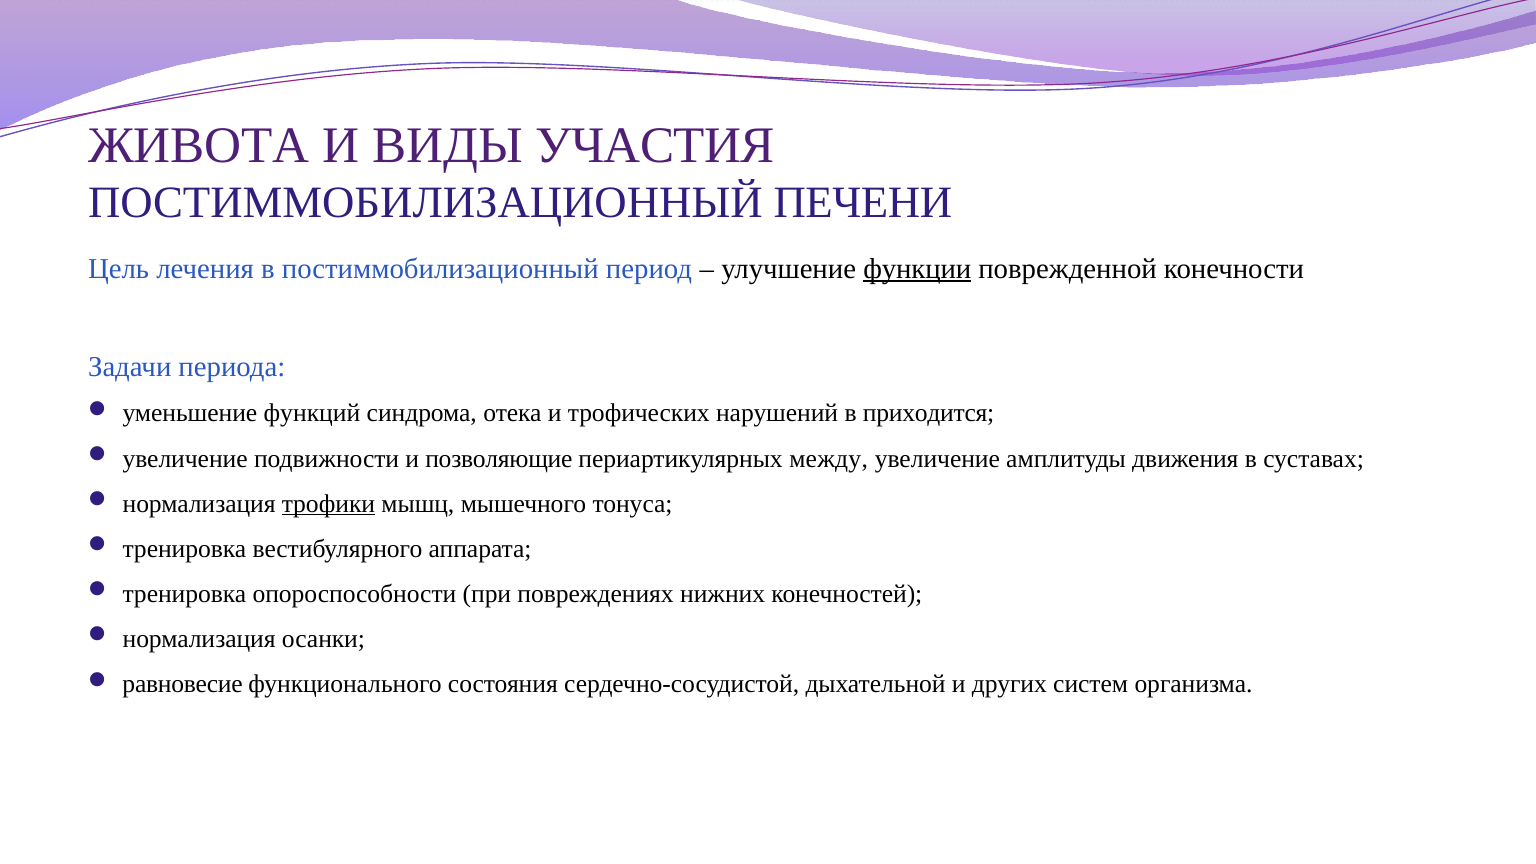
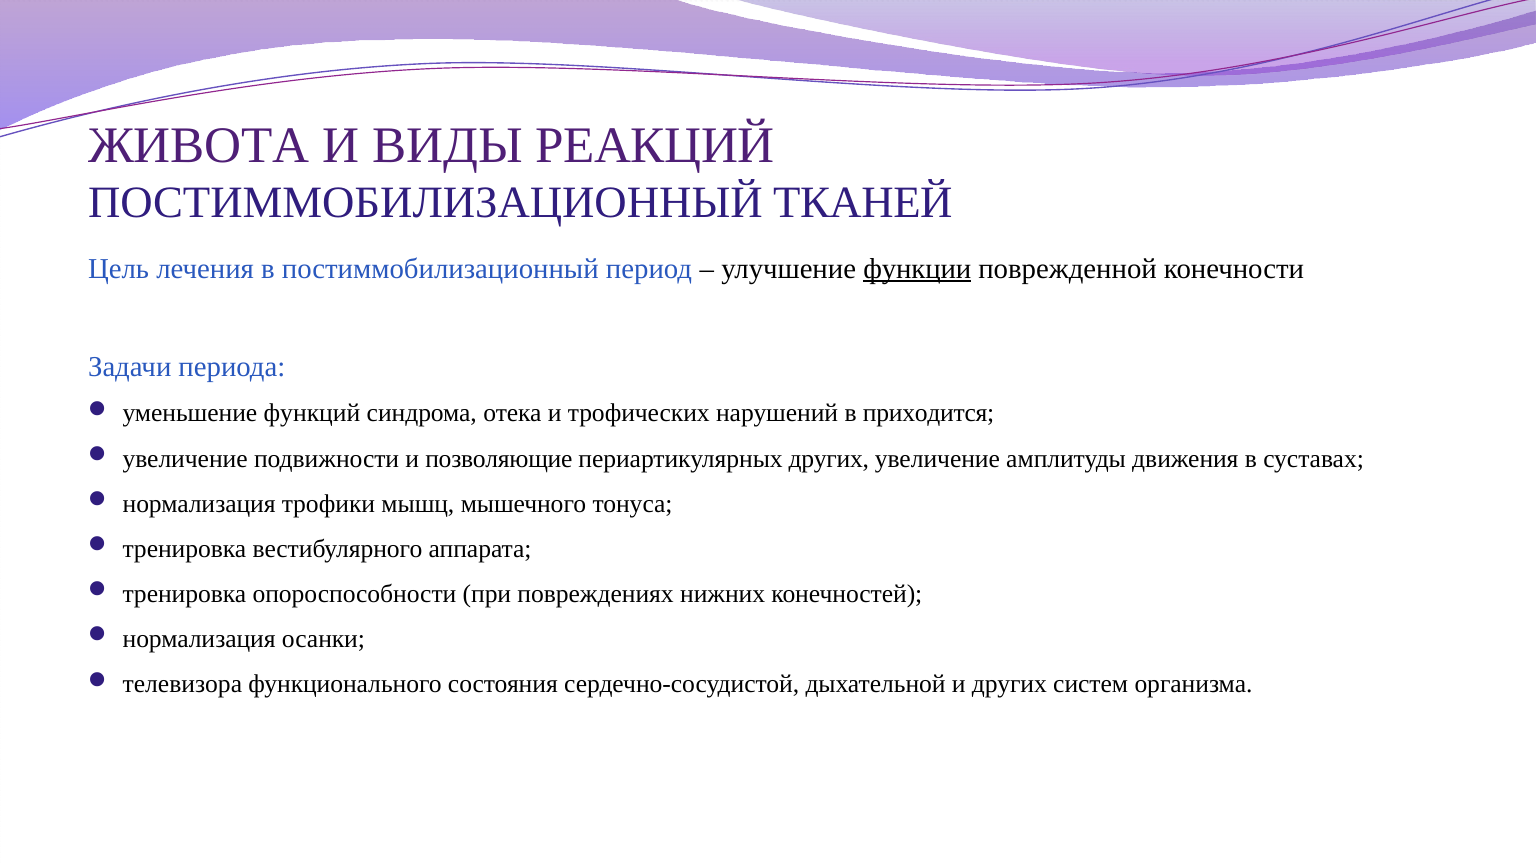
УЧАСТИЯ: УЧАСТИЯ -> РЕАКЦИЙ
ПЕЧЕНИ: ПЕЧЕНИ -> ТКАНЕЙ
периартикулярных между: между -> других
трофики underline: present -> none
равновесие: равновесие -> телевизора
